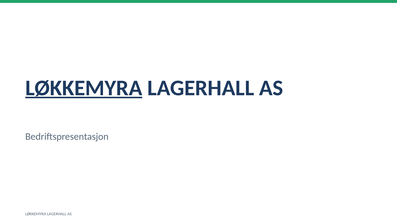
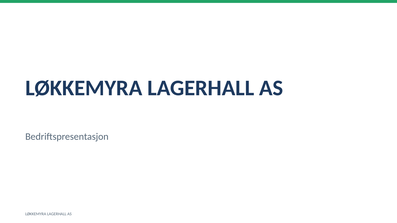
LØKKEMYRA at (84, 88) underline: present -> none
